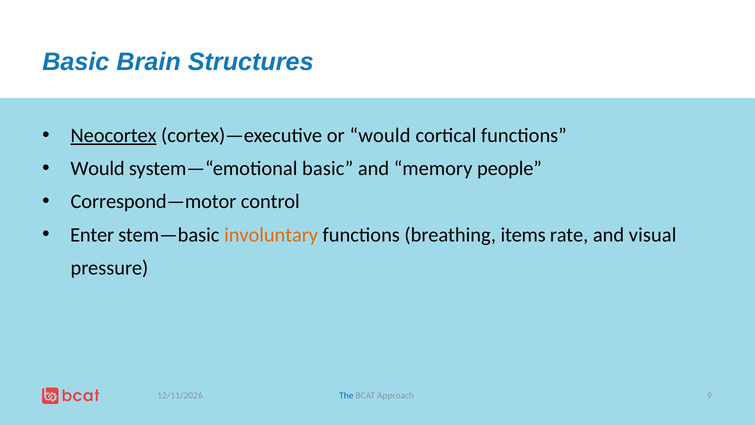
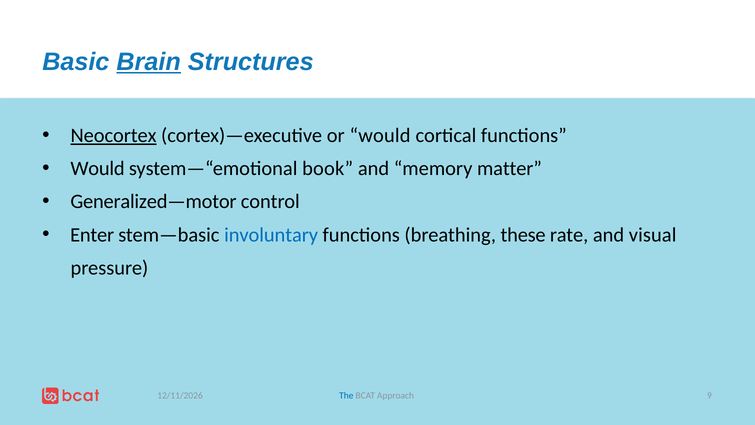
Brain underline: none -> present
system—“emotional basic: basic -> book
people: people -> matter
Correspond—motor: Correspond—motor -> Generalized—motor
involuntary colour: orange -> blue
items: items -> these
